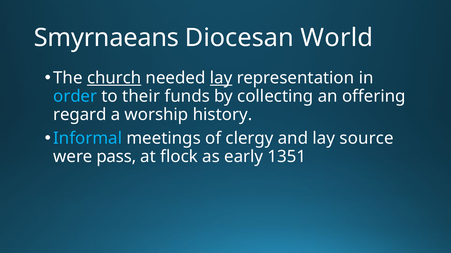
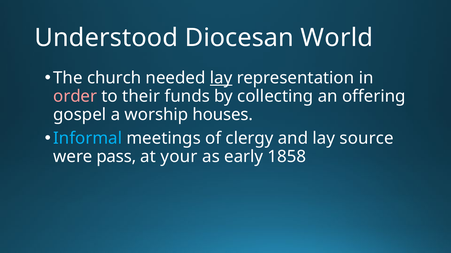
Smyrnaeans: Smyrnaeans -> Understood
church underline: present -> none
order colour: light blue -> pink
regard: regard -> gospel
history: history -> houses
flock: flock -> your
1351: 1351 -> 1858
